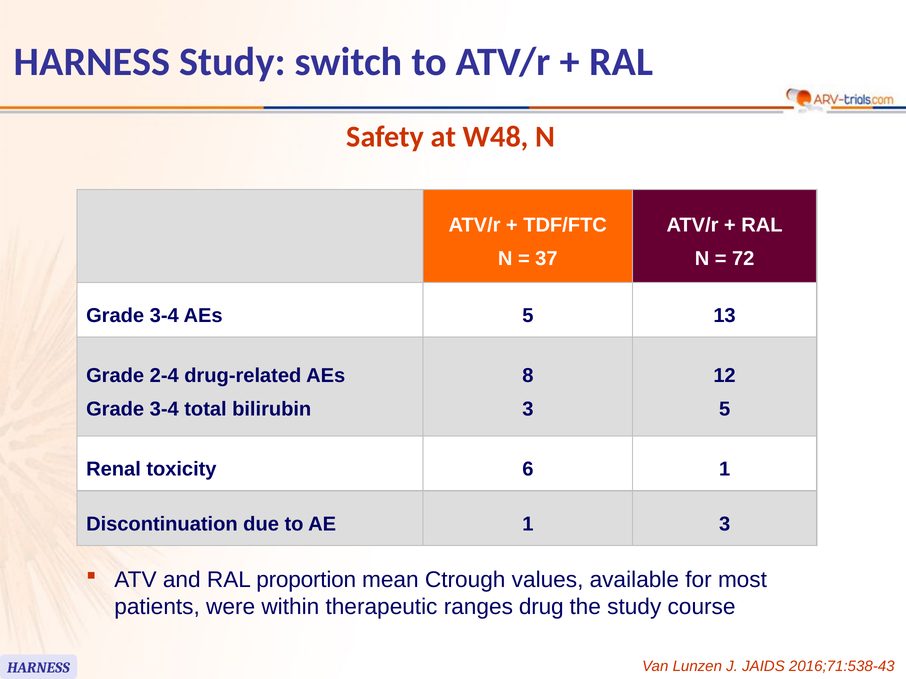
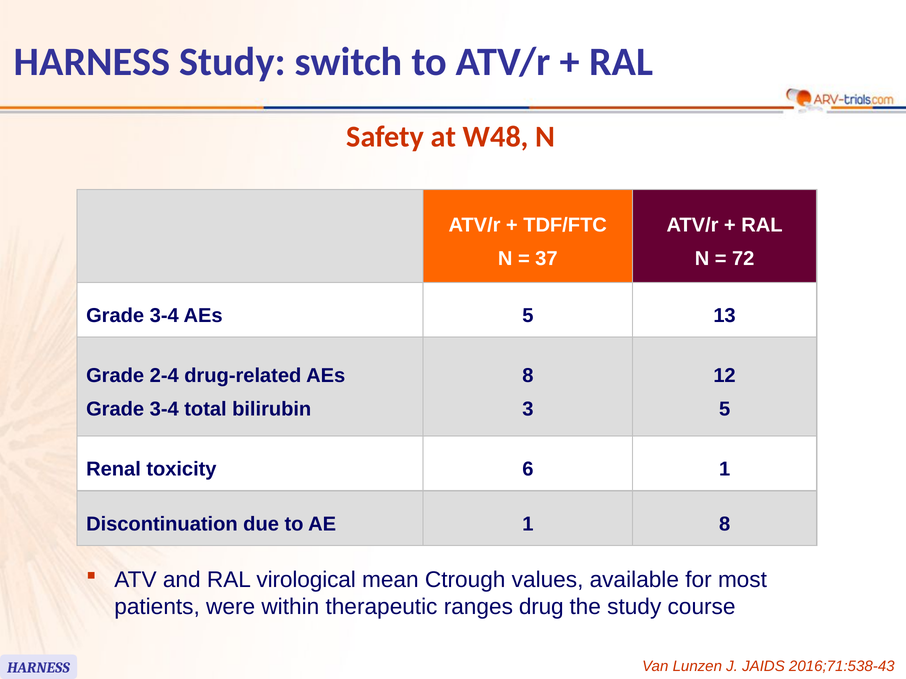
1 3: 3 -> 8
proportion: proportion -> virological
